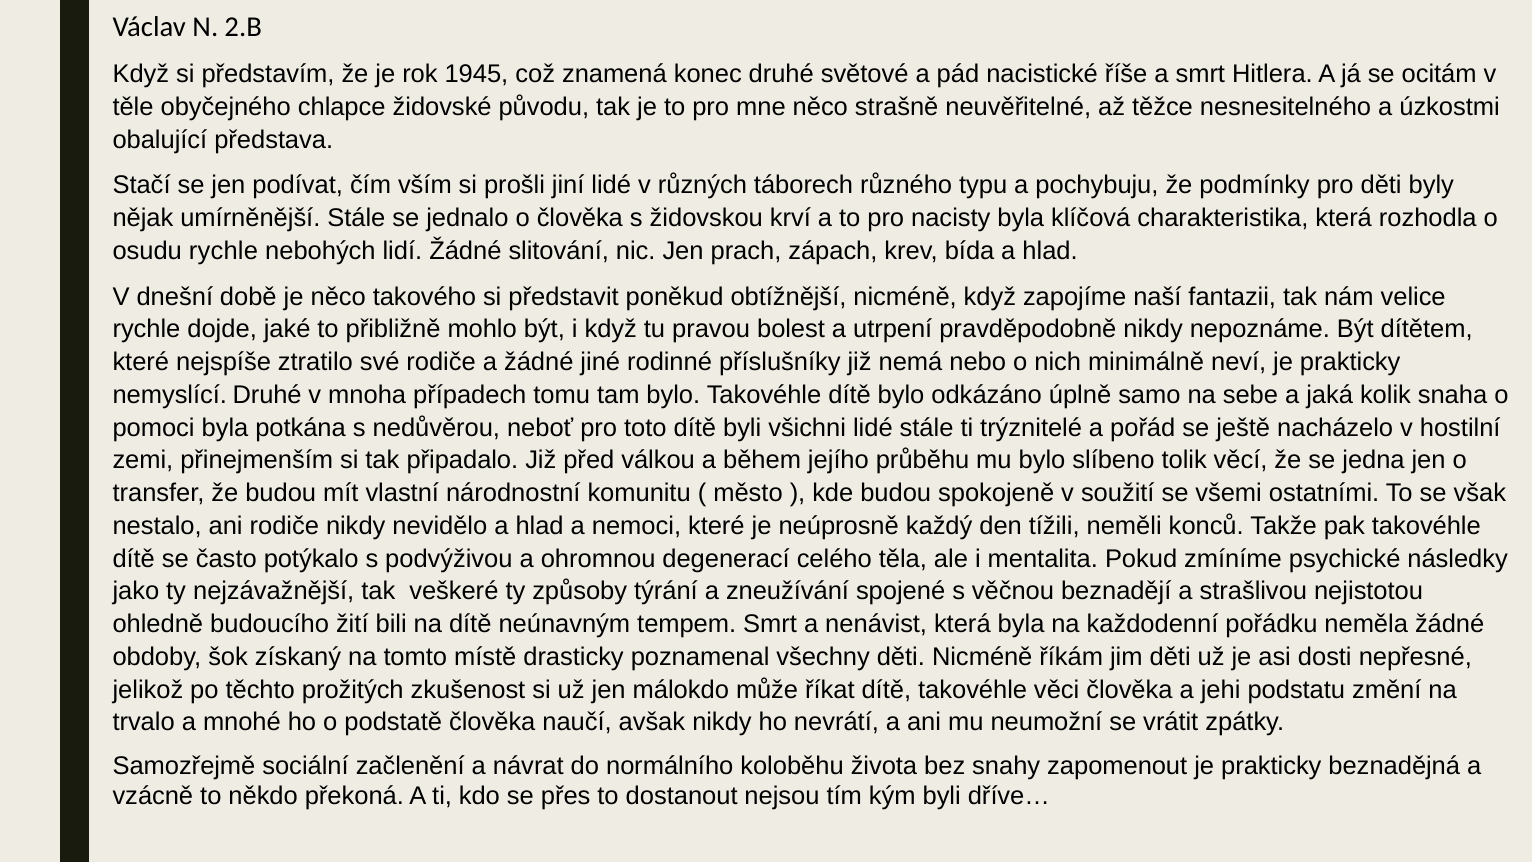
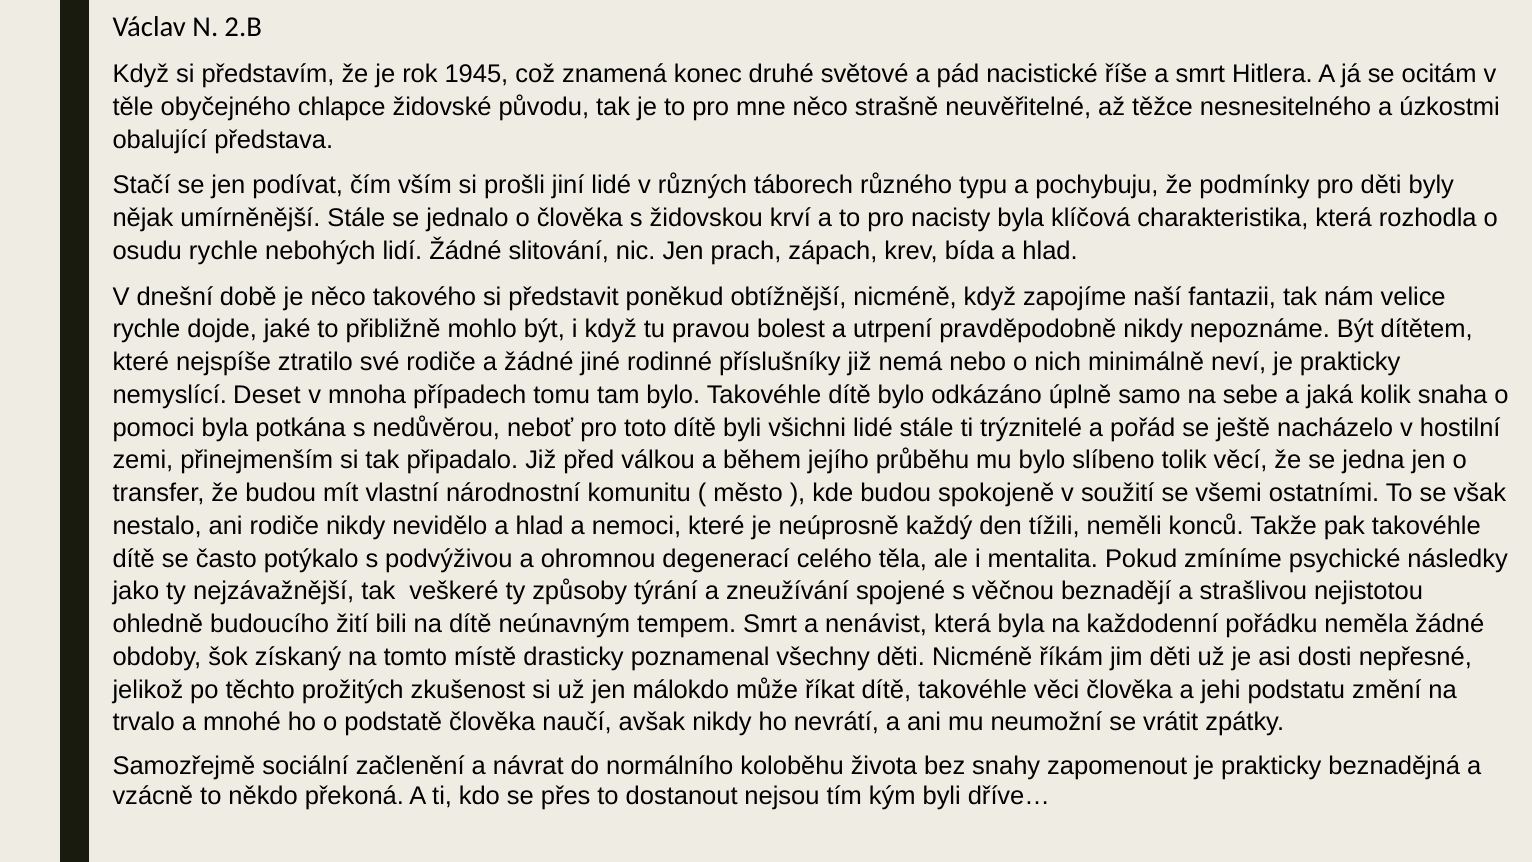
nemyslící Druhé: Druhé -> Deset
